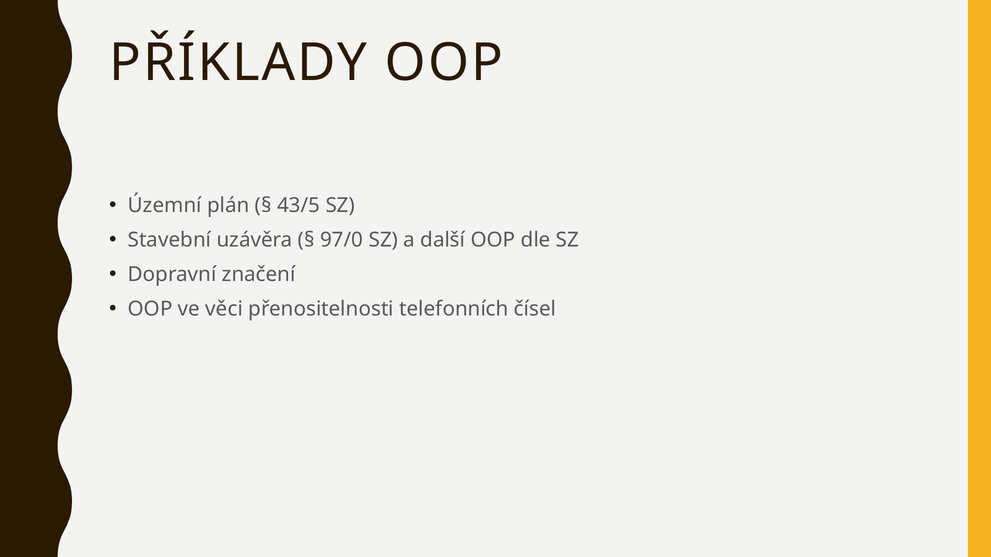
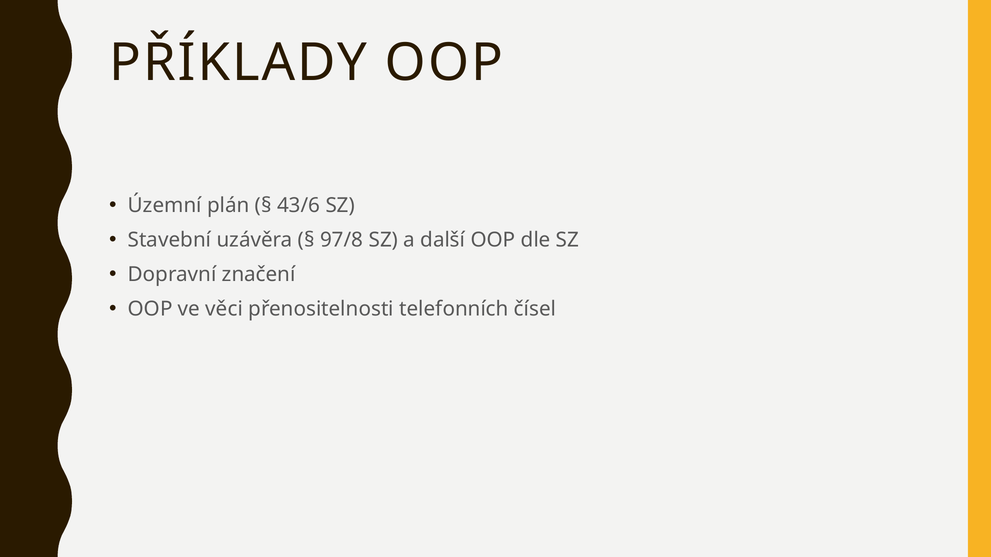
43/5: 43/5 -> 43/6
97/0: 97/0 -> 97/8
